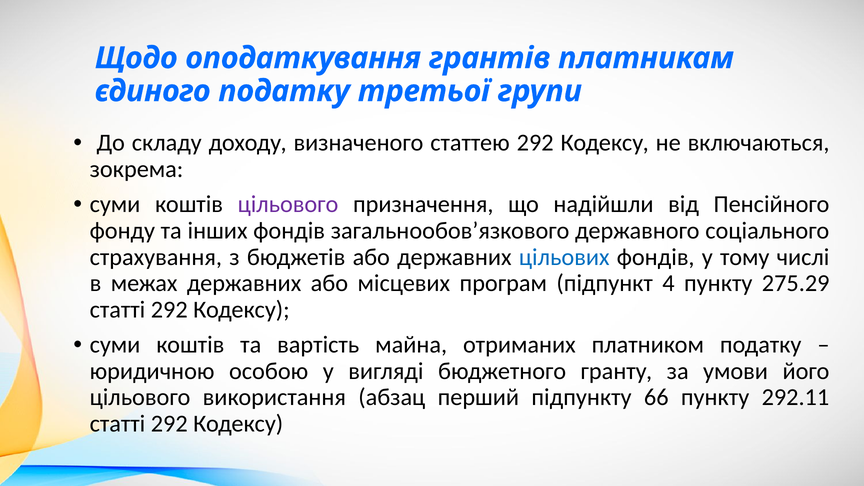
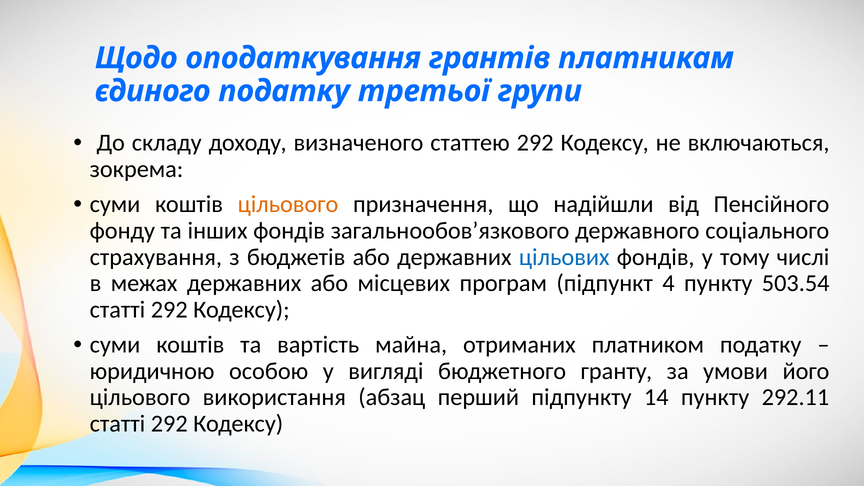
цільового at (288, 204) colour: purple -> orange
275.29: 275.29 -> 503.54
66: 66 -> 14
